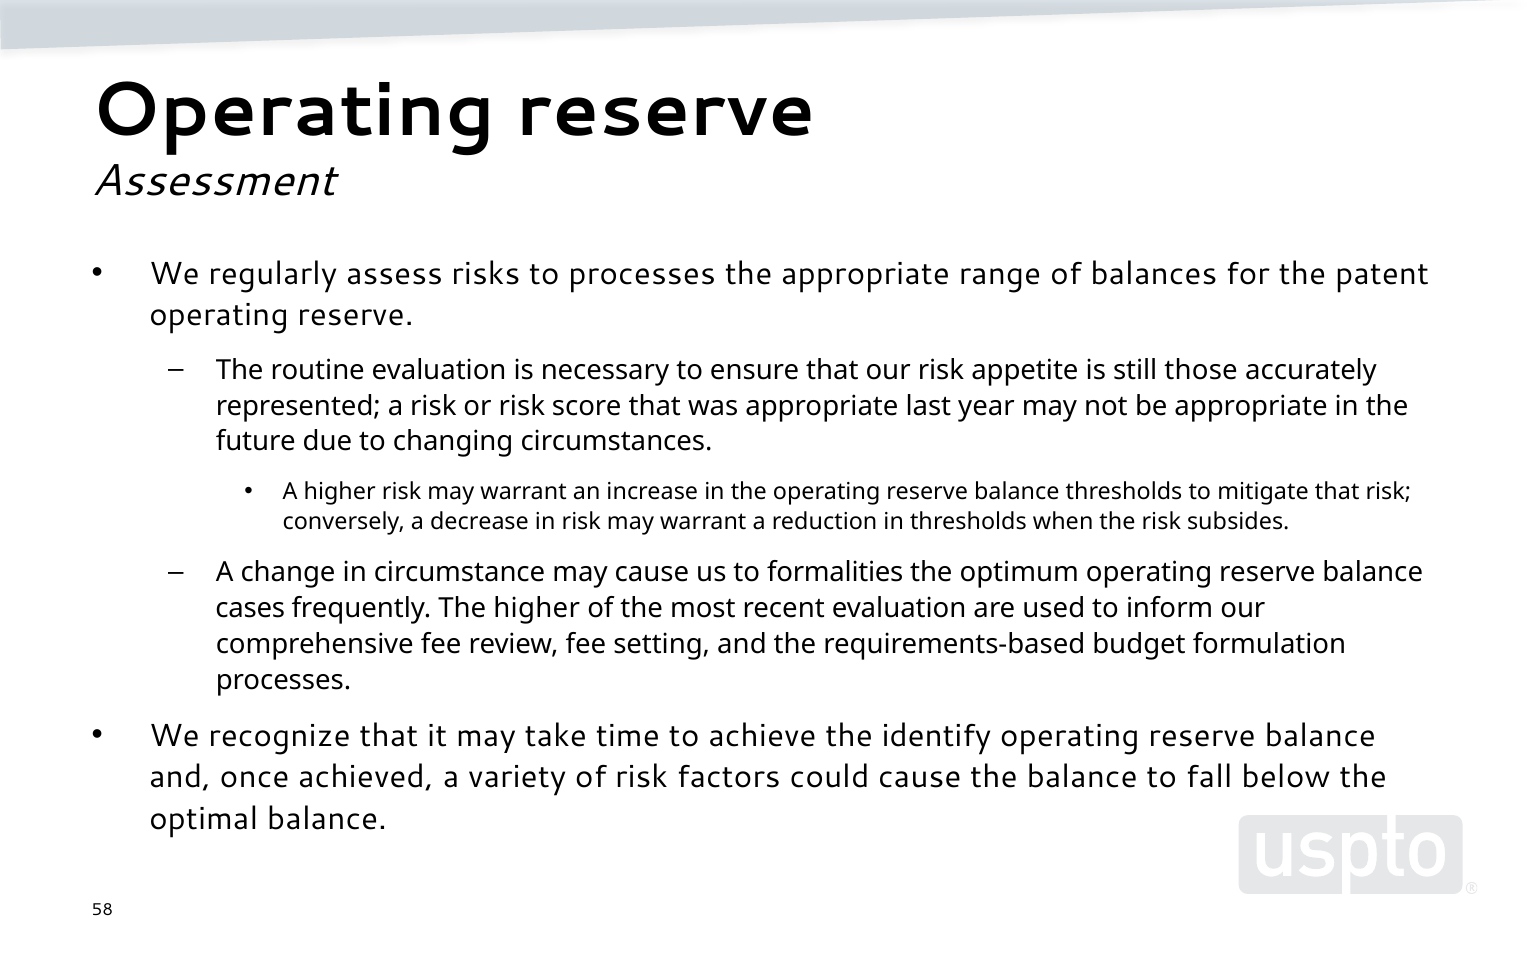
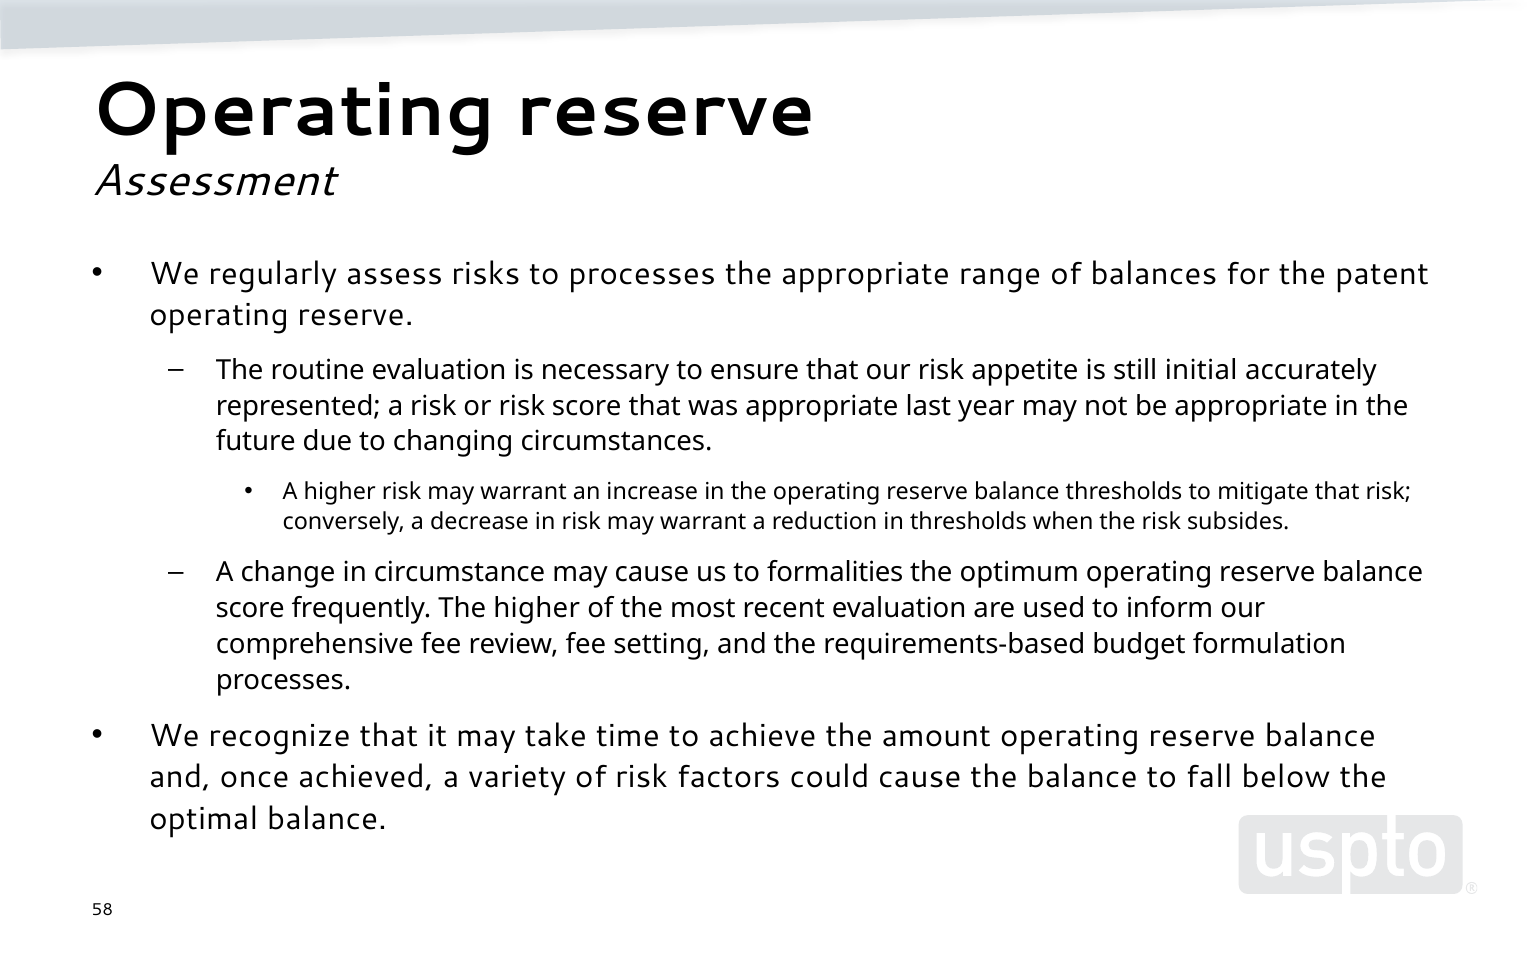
those: those -> initial
cases at (250, 608): cases -> score
identify: identify -> amount
